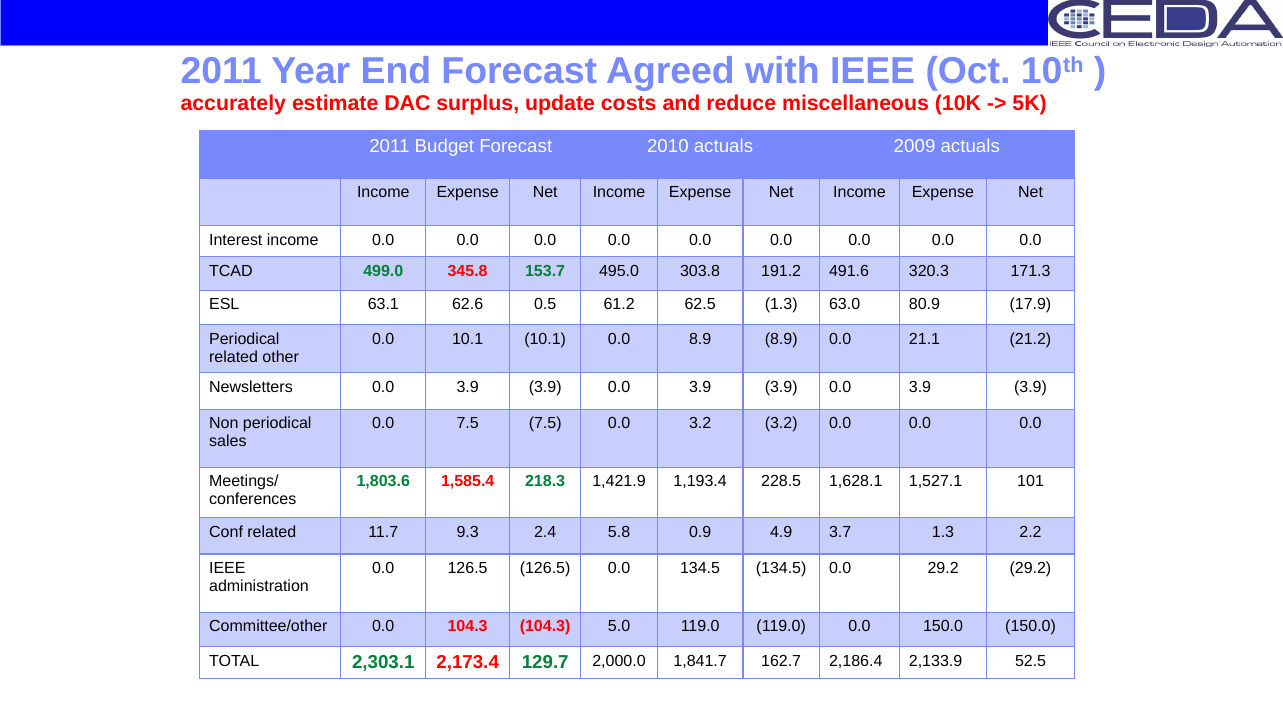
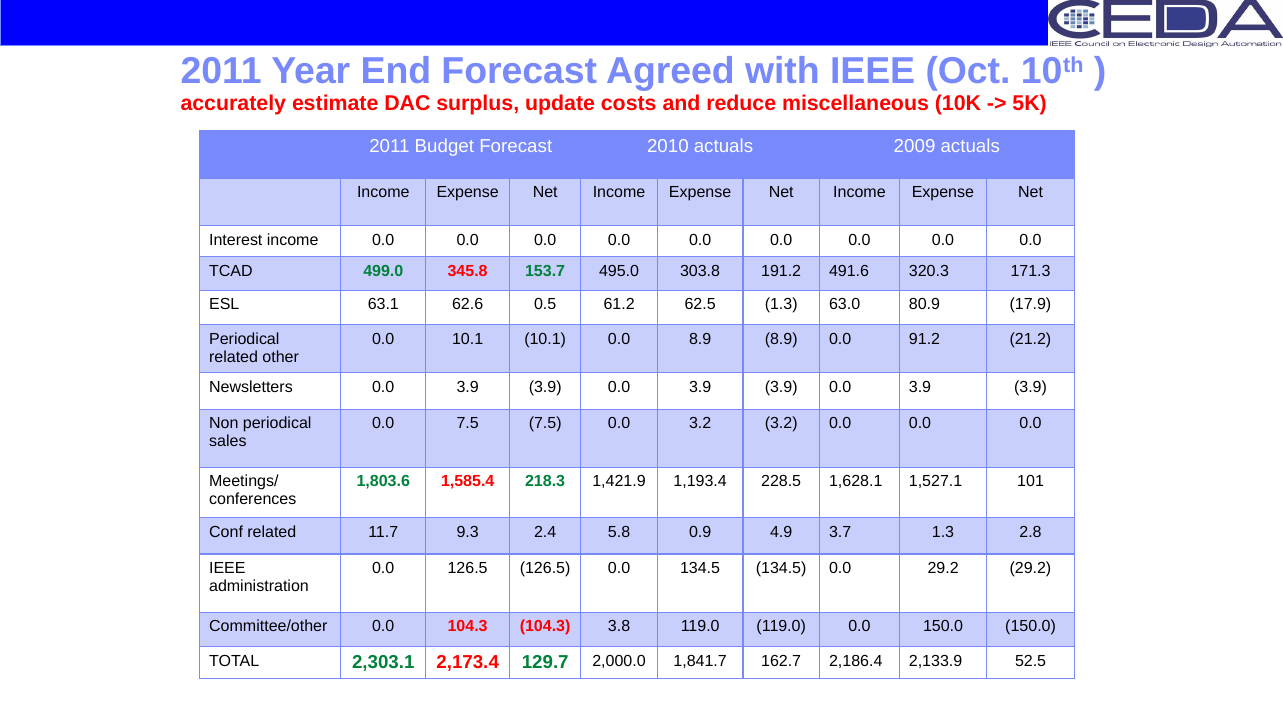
21.1: 21.1 -> 91.2
2.2: 2.2 -> 2.8
5.0: 5.0 -> 3.8
